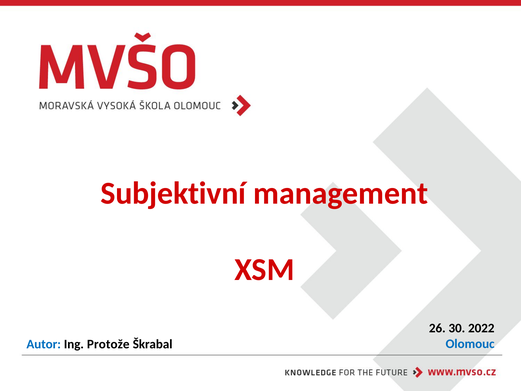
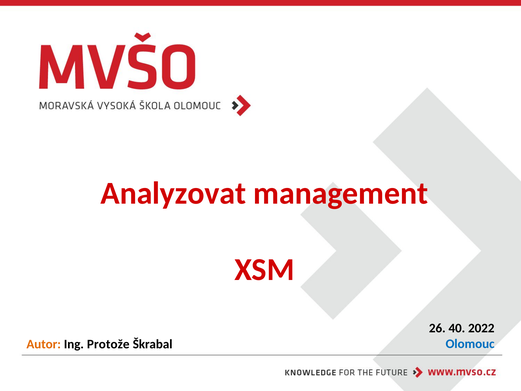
Subjektivní: Subjektivní -> Analyzovat
30: 30 -> 40
Autor colour: blue -> orange
